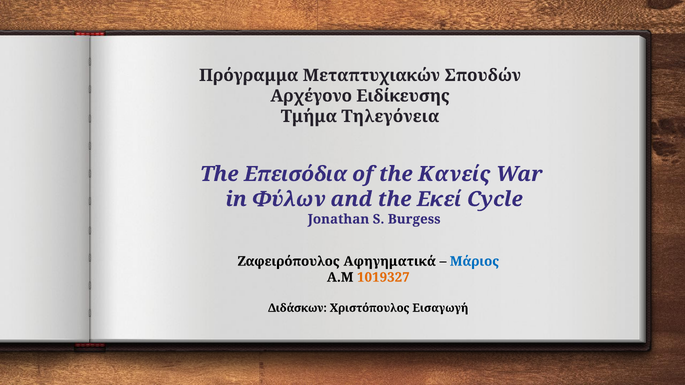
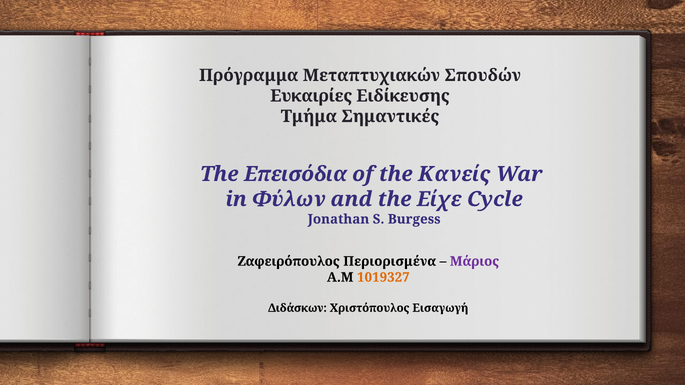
Αρχέγονο: Αρχέγονο -> Ευκαιρίες
Τηλεγόνεια: Τηλεγόνεια -> Σημαντικές
Εκεί: Εκεί -> Είχε
Αφηγηματικά: Αφηγηματικά -> Περιορισμένα
Μάριος colour: blue -> purple
